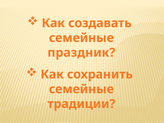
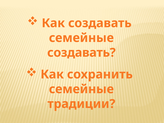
праздник at (81, 53): праздник -> создавать
